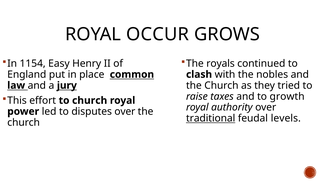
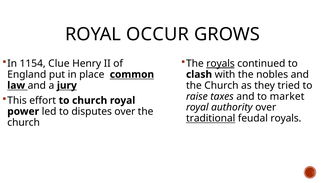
Easy: Easy -> Clue
royals at (221, 63) underline: none -> present
growth: growth -> market
feudal levels: levels -> royals
